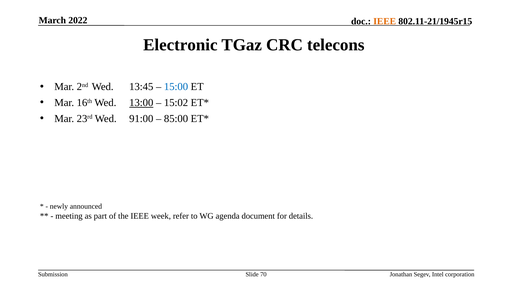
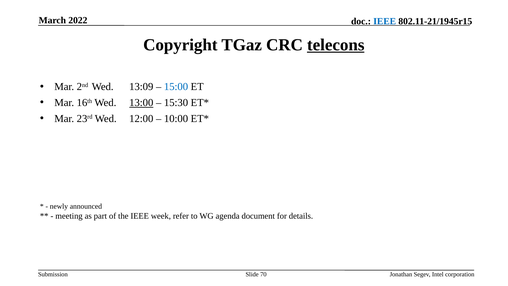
IEEE at (385, 21) colour: orange -> blue
Electronic: Electronic -> Copyright
telecons underline: none -> present
13:45: 13:45 -> 13:09
15:02: 15:02 -> 15:30
91:00: 91:00 -> 12:00
85:00: 85:00 -> 10:00
